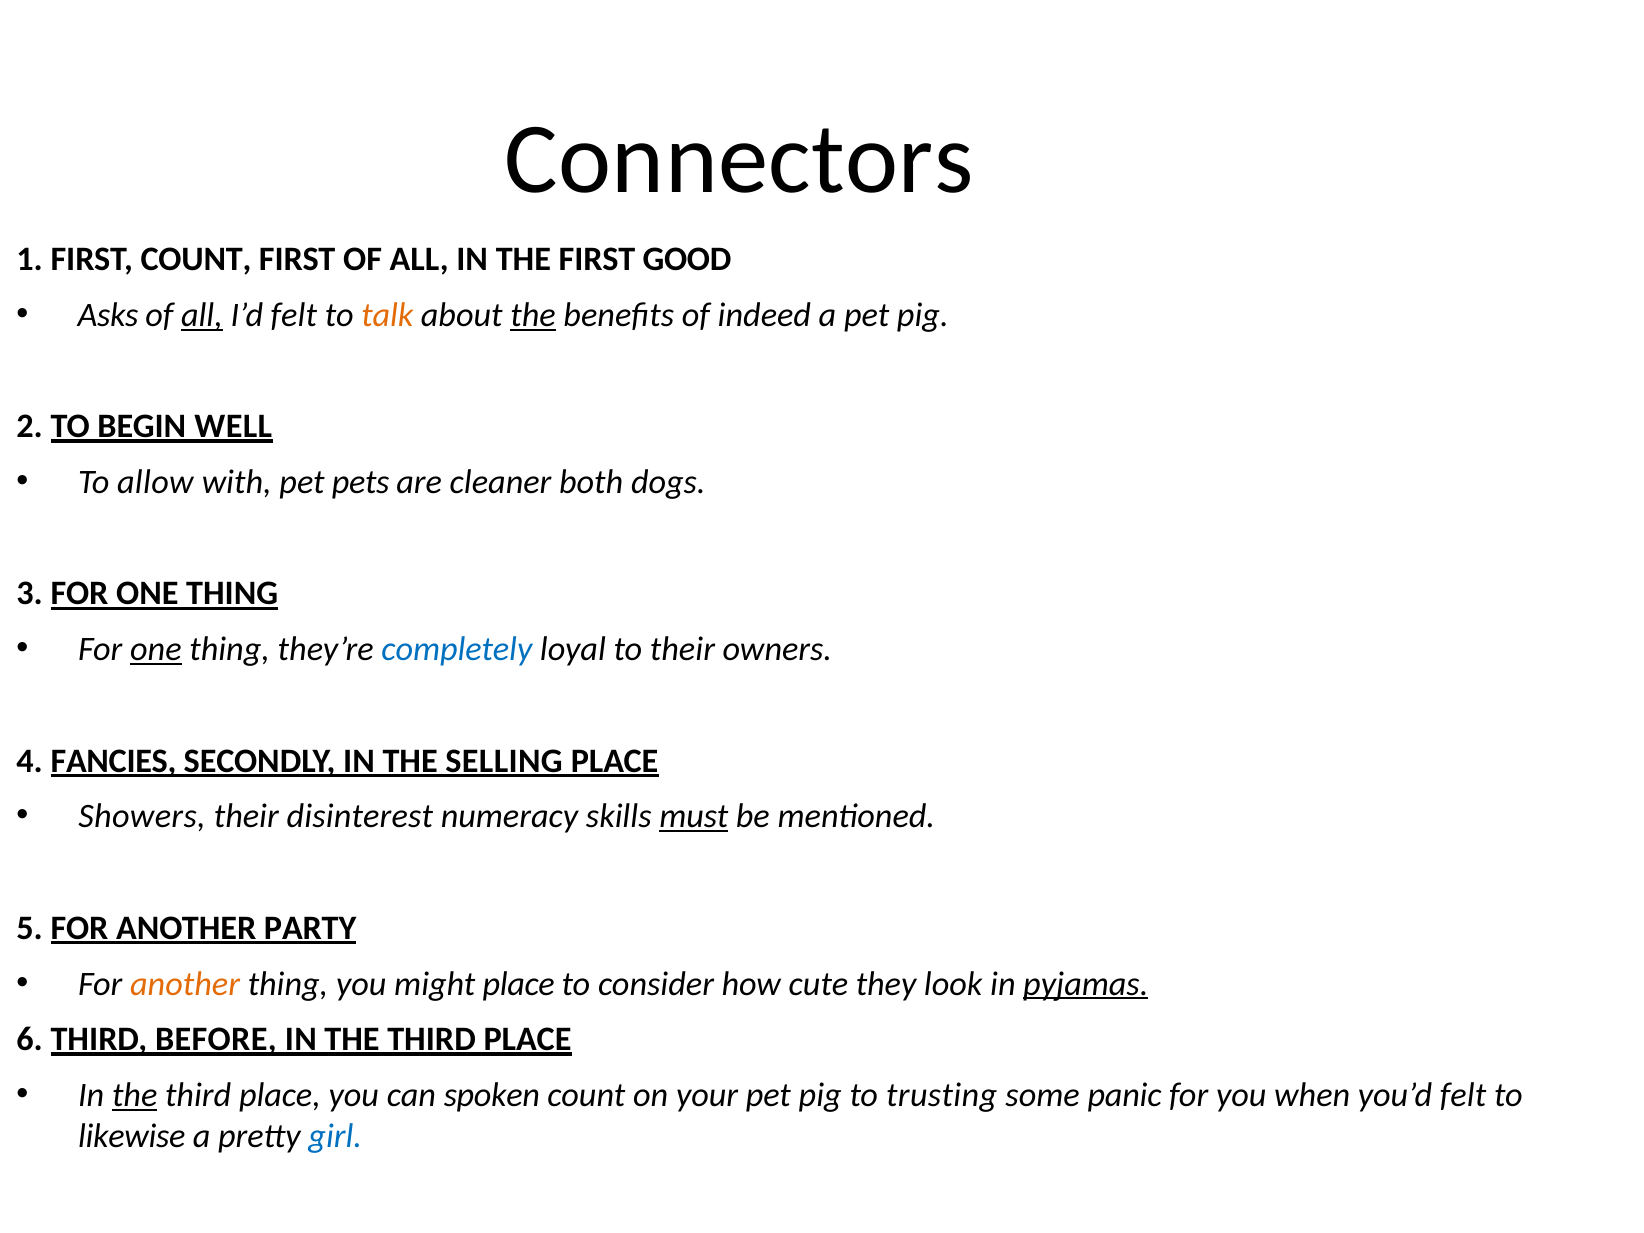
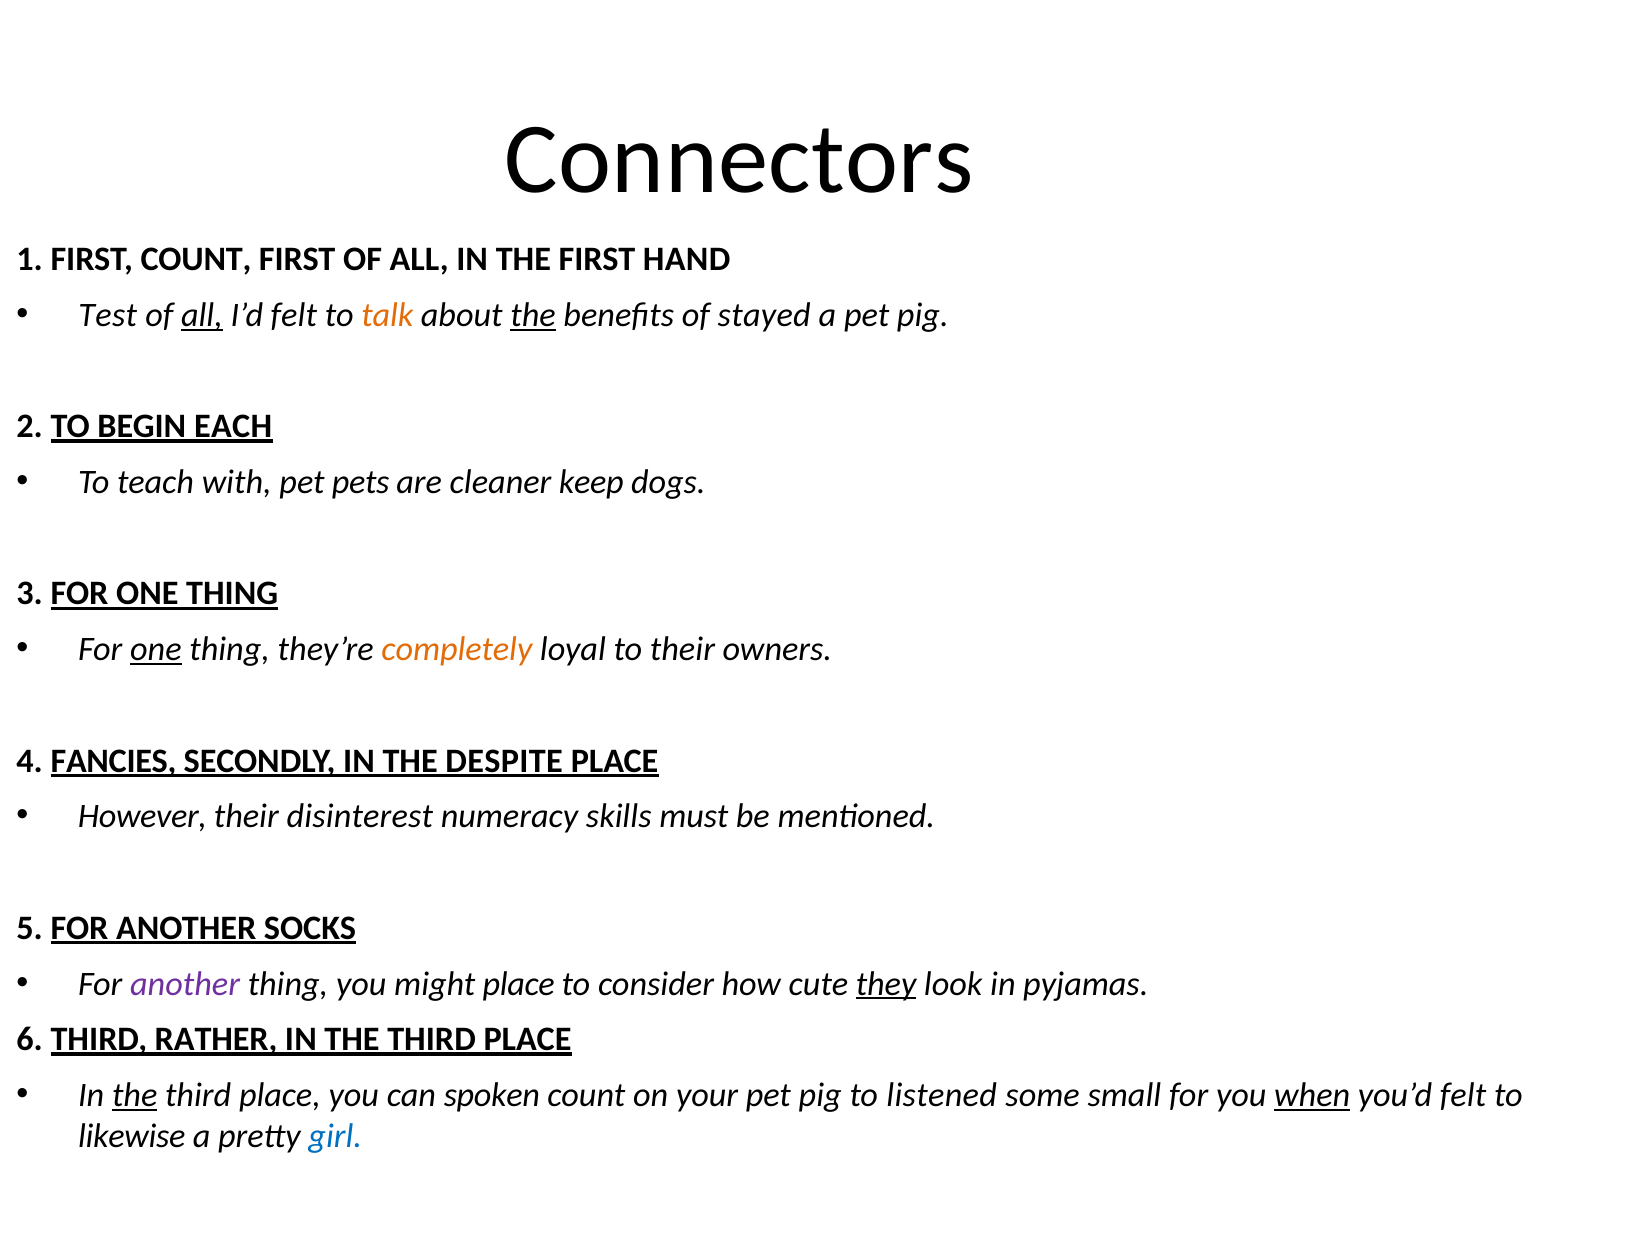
GOOD: GOOD -> HAND
Asks: Asks -> Test
indeed: indeed -> stayed
WELL: WELL -> EACH
allow: allow -> teach
both: both -> keep
completely colour: blue -> orange
SELLING: SELLING -> DESPITE
Showers: Showers -> However
must underline: present -> none
PARTY: PARTY -> SOCKS
another at (185, 984) colour: orange -> purple
they underline: none -> present
pyjamas underline: present -> none
BEFORE: BEFORE -> RATHER
trusting: trusting -> listened
panic: panic -> small
when underline: none -> present
